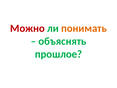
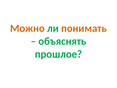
Можно colour: red -> orange
